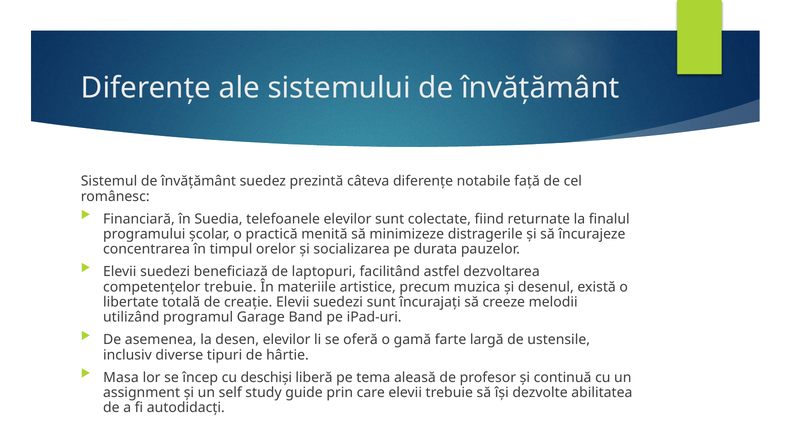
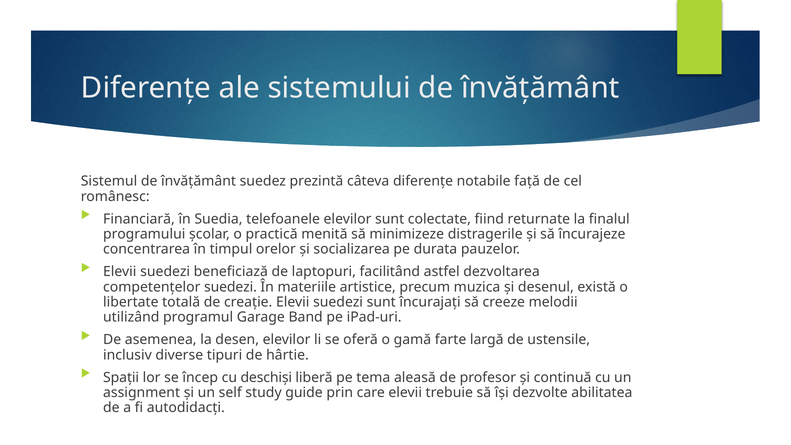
competențelor trebuie: trebuie -> suedezi
Masa: Masa -> Spații
